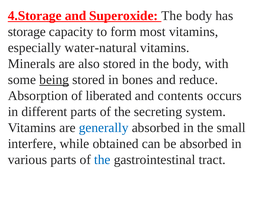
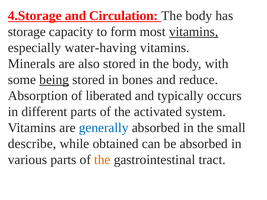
Superoxide: Superoxide -> Circulation
vitamins at (194, 32) underline: none -> present
water-natural: water-natural -> water-having
contents: contents -> typically
secreting: secreting -> activated
interfere: interfere -> describe
the at (102, 160) colour: blue -> orange
